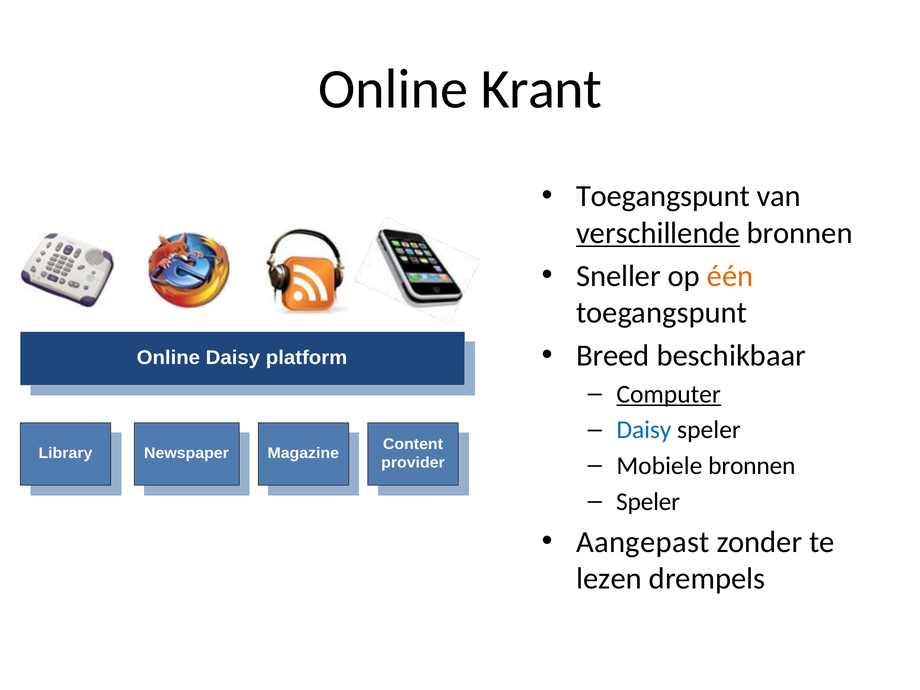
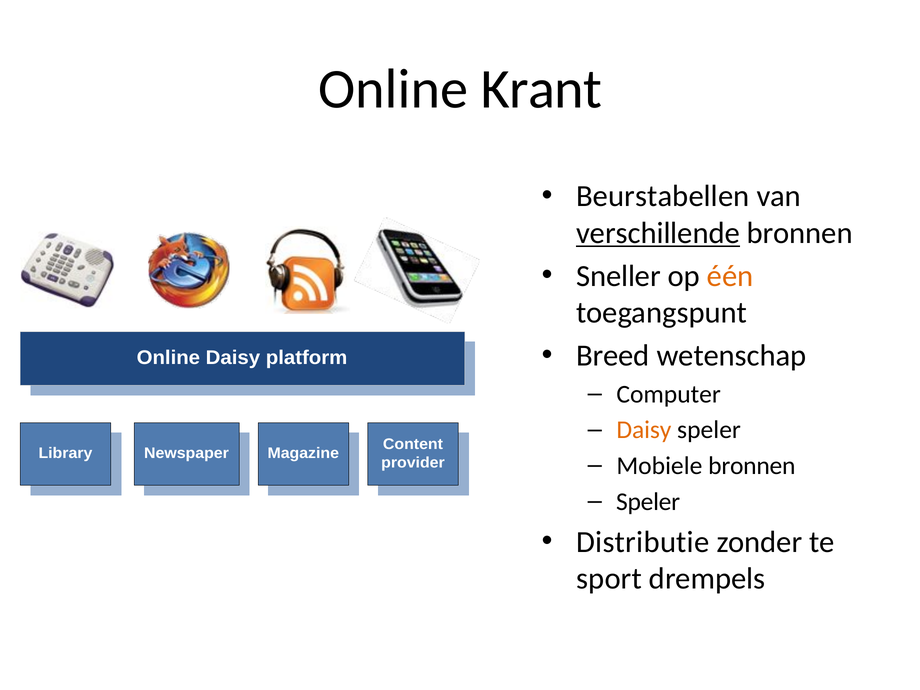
Toegangspunt at (663, 196): Toegangspunt -> Beurstabellen
beschikbaar: beschikbaar -> wetenschap
Computer underline: present -> none
Daisy at (644, 430) colour: blue -> orange
Aangepast: Aangepast -> Distributie
lezen: lezen -> sport
